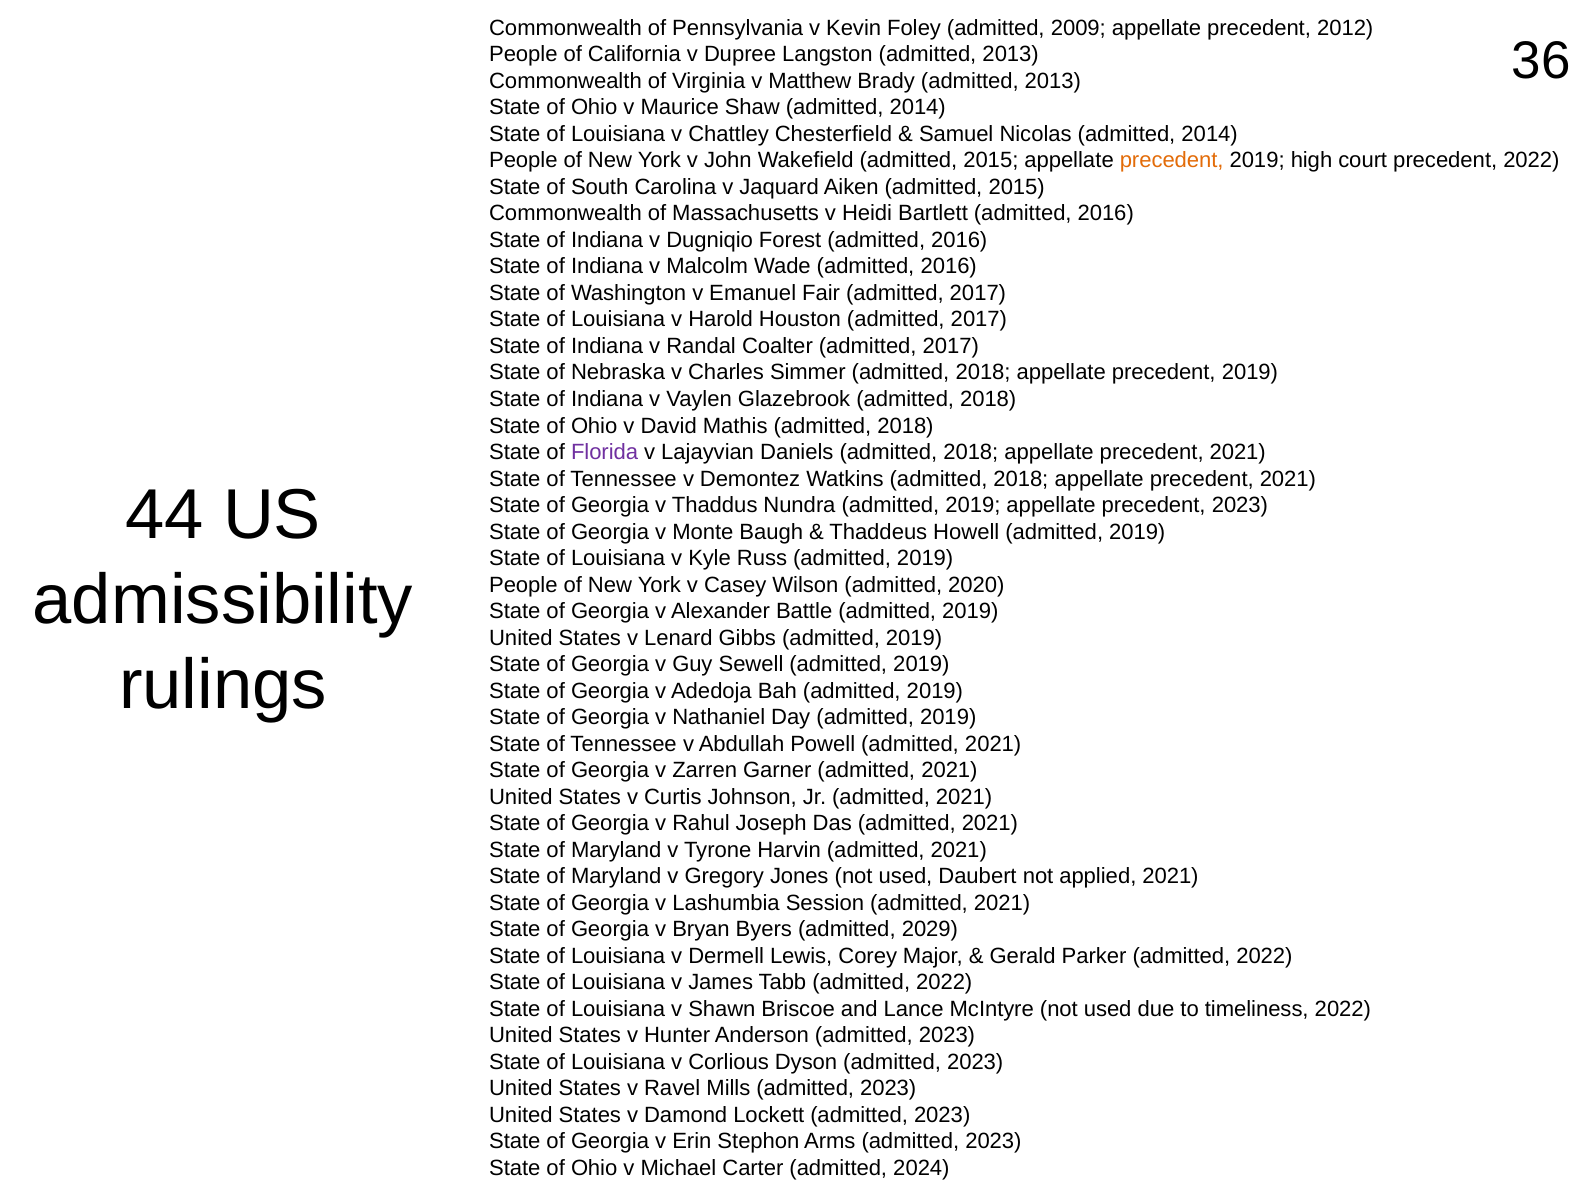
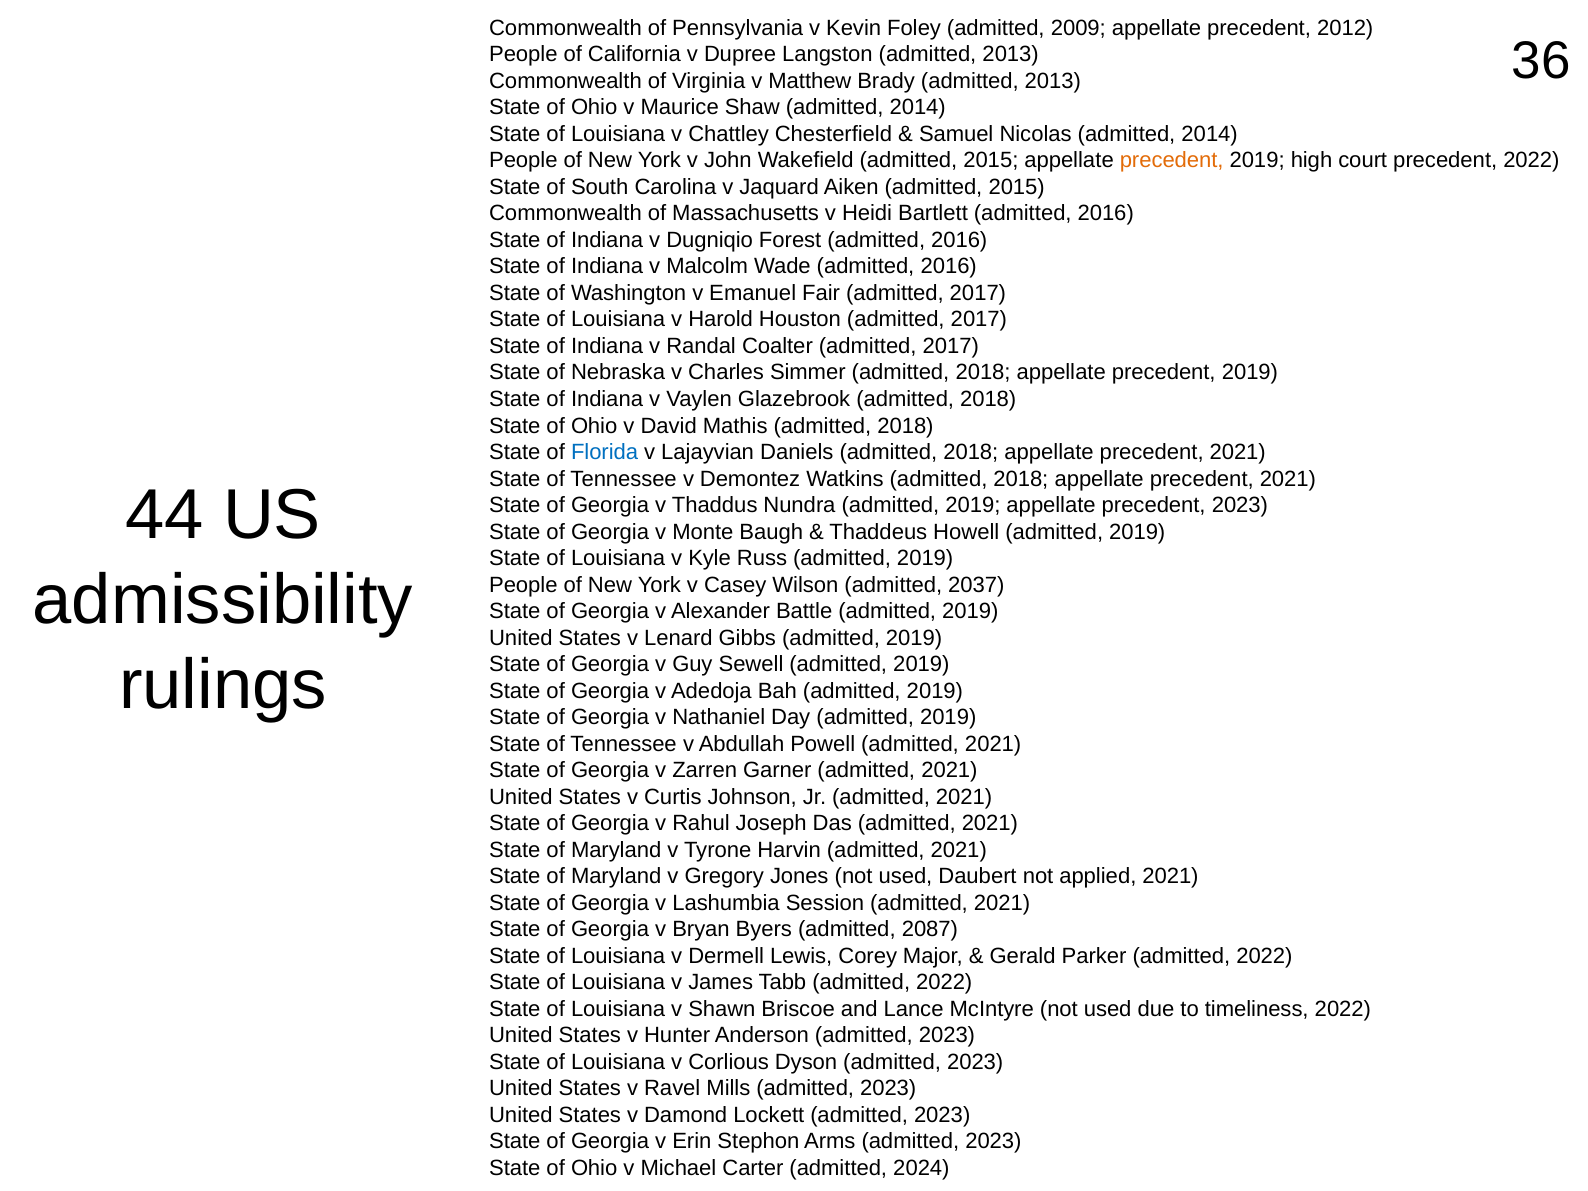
Florida colour: purple -> blue
2020: 2020 -> 2037
2029: 2029 -> 2087
